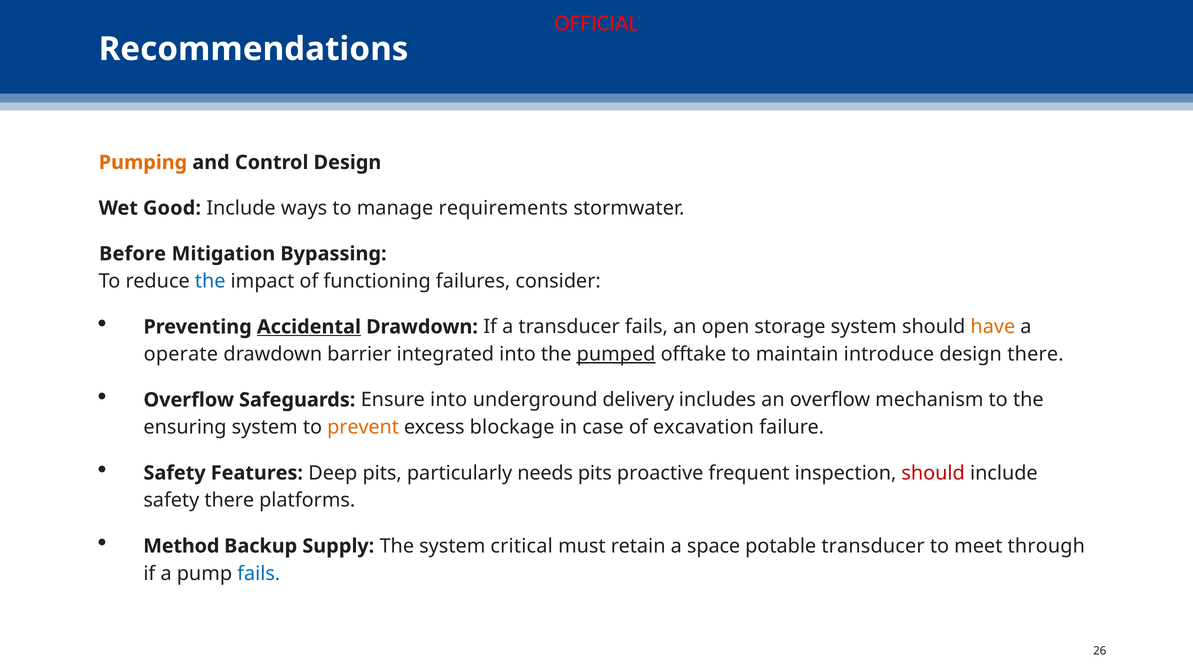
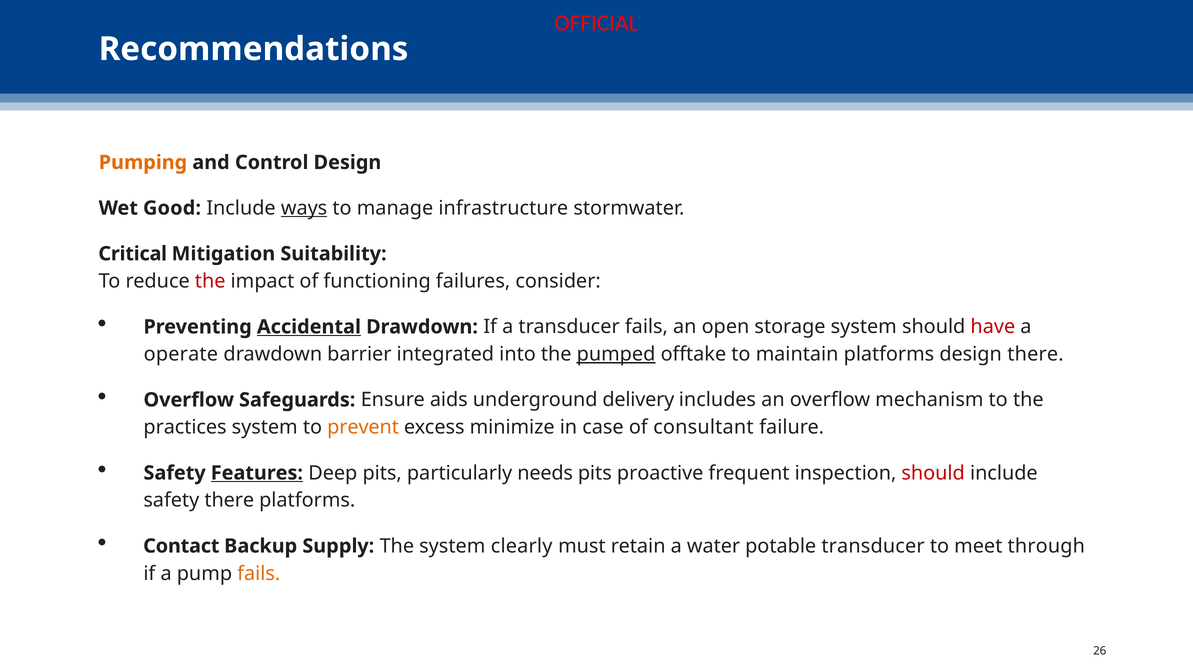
ways underline: none -> present
requirements: requirements -> infrastructure
Before: Before -> Critical
Bypassing: Bypassing -> Suitability
the at (210, 281) colour: blue -> red
have colour: orange -> red
maintain introduce: introduce -> platforms
Ensure into: into -> aids
ensuring: ensuring -> practices
blockage: blockage -> minimize
excavation: excavation -> consultant
Features underline: none -> present
Method: Method -> Contact
critical: critical -> clearly
space: space -> water
fails at (259, 574) colour: blue -> orange
